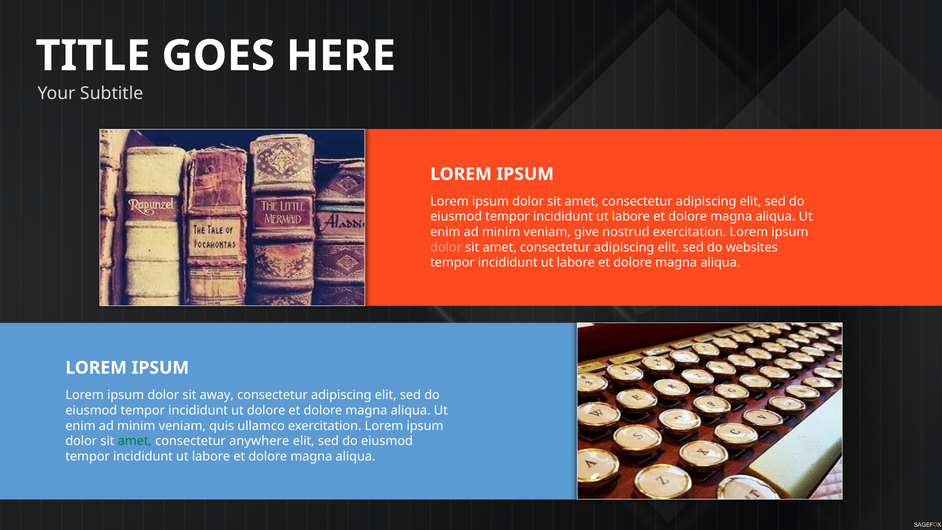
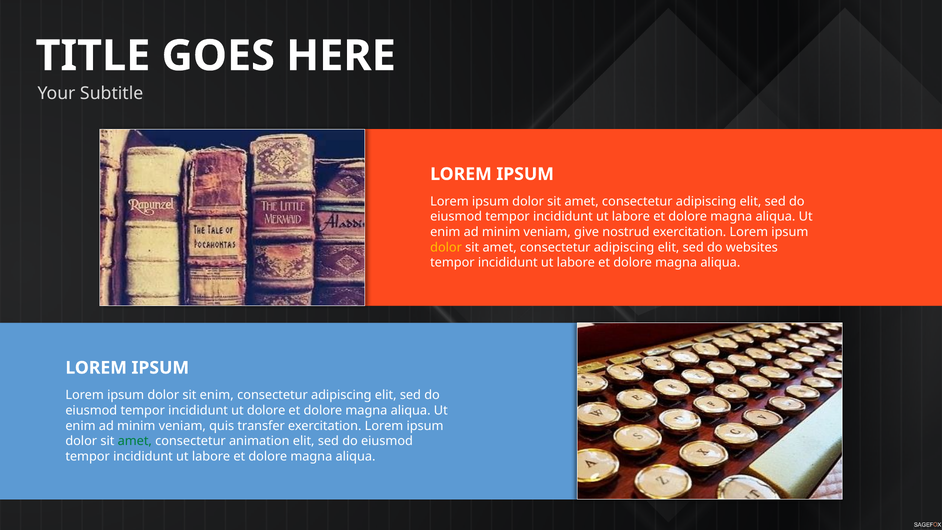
dolor at (446, 247) colour: pink -> yellow
sit away: away -> enim
ullamco: ullamco -> transfer
anywhere: anywhere -> animation
